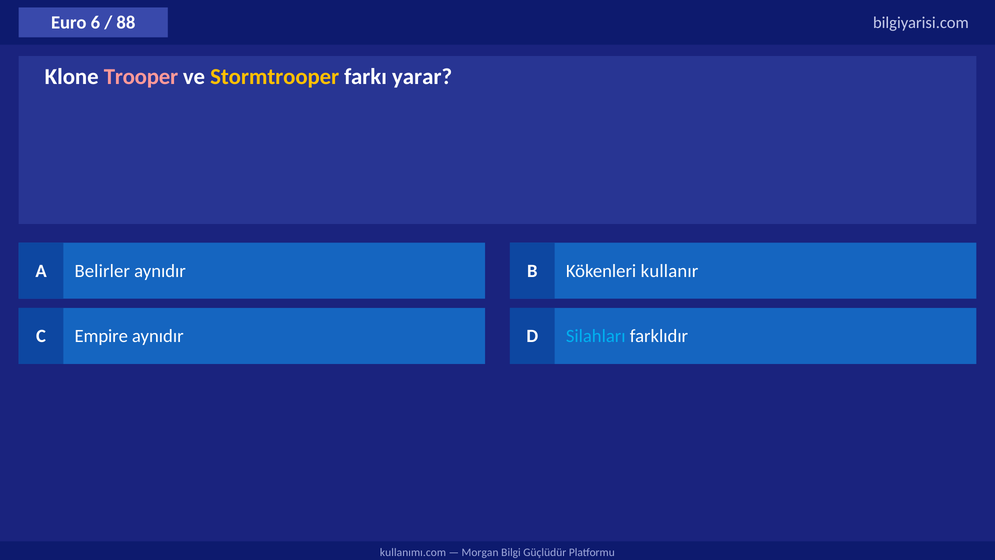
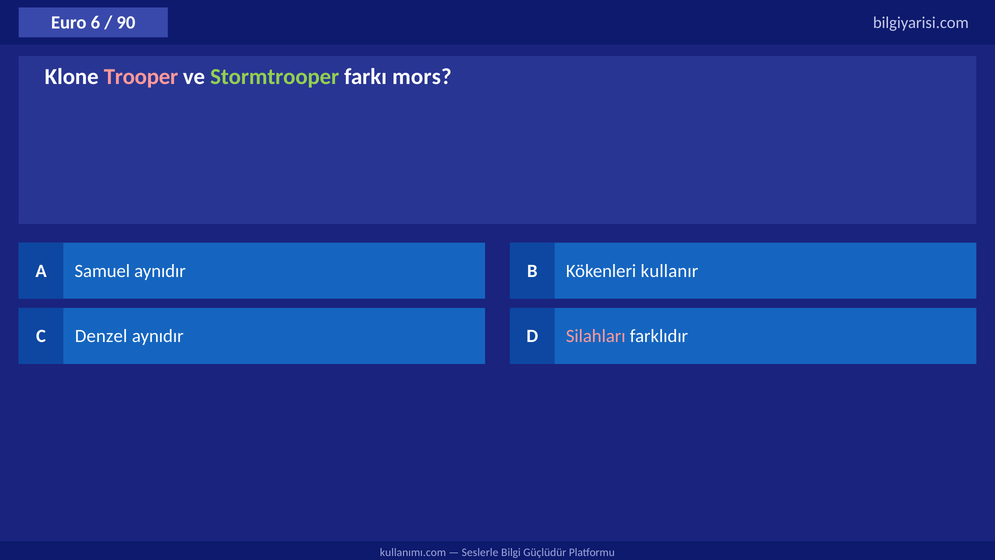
88: 88 -> 90
Stormtrooper colour: yellow -> light green
yarar: yarar -> mors
Belirler: Belirler -> Samuel
Empire: Empire -> Denzel
Silahları colour: light blue -> pink
Morgan: Morgan -> Seslerle
